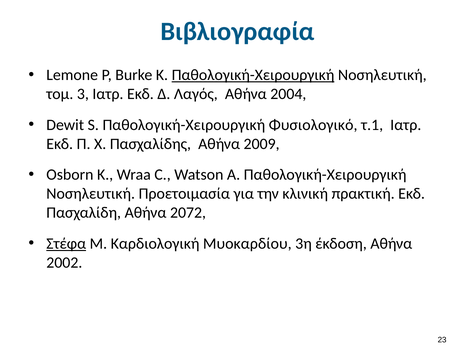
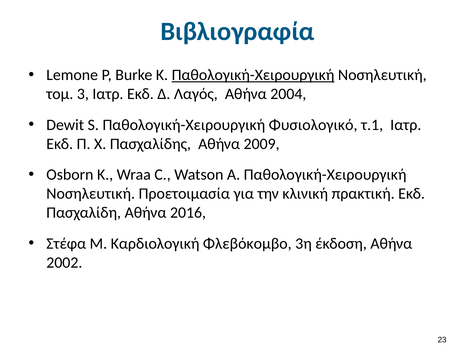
2072: 2072 -> 2016
Στέφα underline: present -> none
Μυοκαρδίου: Μυοκαρδίου -> Φλεβόκομβο
